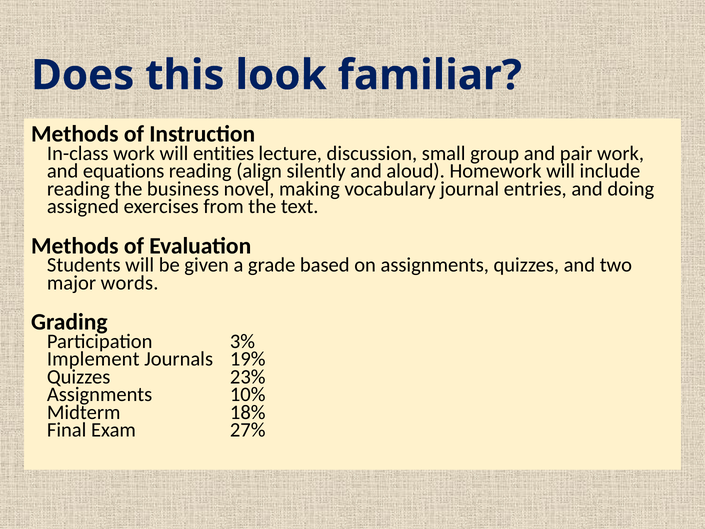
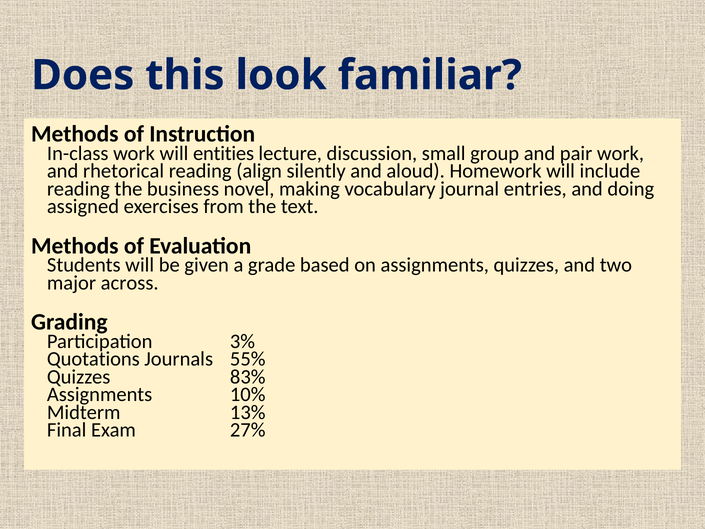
equations: equations -> rhetorical
words: words -> across
Implement: Implement -> Quotations
19%: 19% -> 55%
23%: 23% -> 83%
18%: 18% -> 13%
